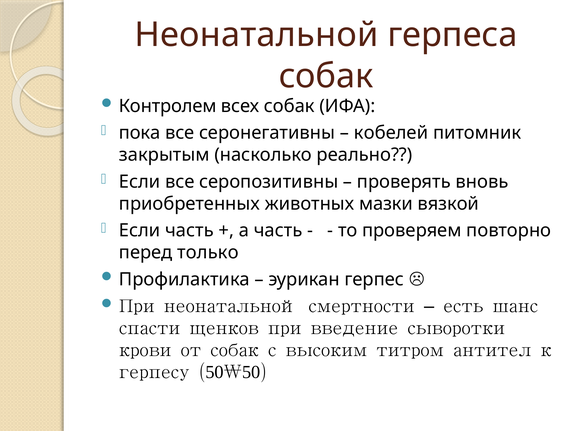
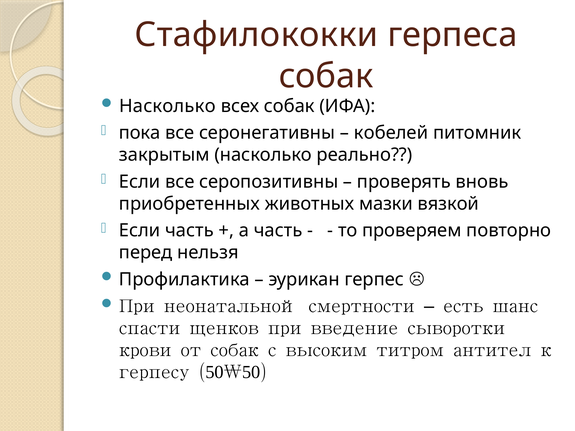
Неонатальной at (256, 35): Неонатальной -> Стафилококки
Контролем at (168, 106): Контролем -> Насколько
только: только -> нельзя
